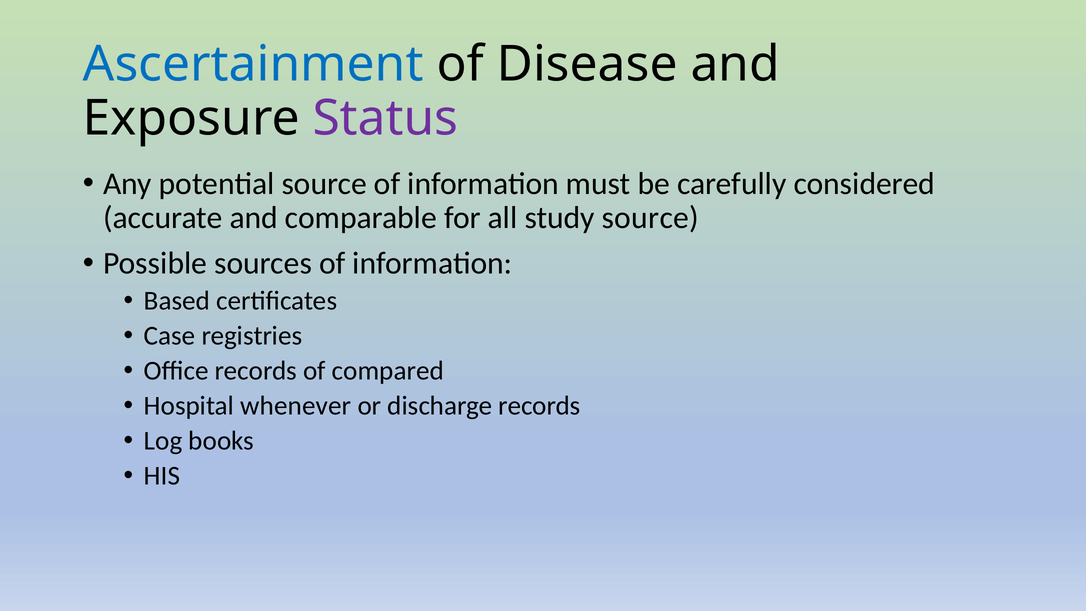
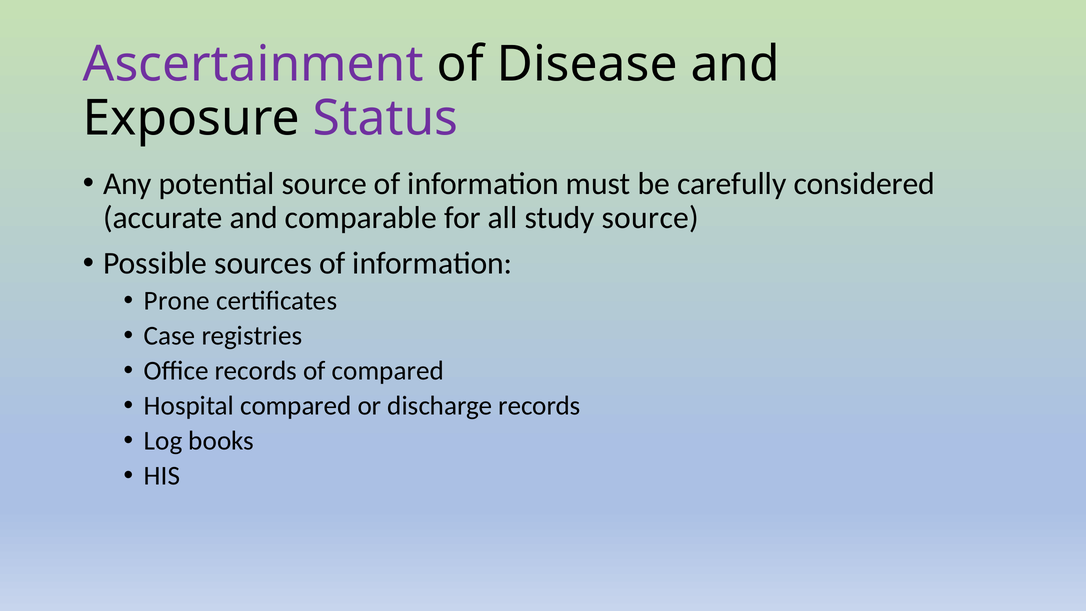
Ascertainment colour: blue -> purple
Based: Based -> Prone
Hospital whenever: whenever -> compared
